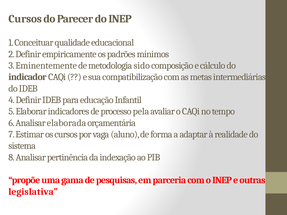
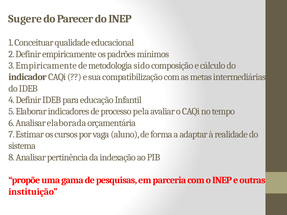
Cursos at (25, 19): Cursos -> Sugere
3 Eminentemente: Eminentemente -> Empiricamente
legislativa: legislativa -> instituição
